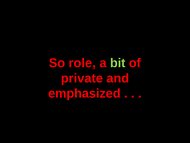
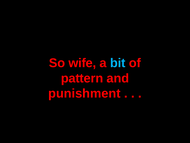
role: role -> wife
bit colour: light green -> light blue
private: private -> pattern
emphasized: emphasized -> punishment
